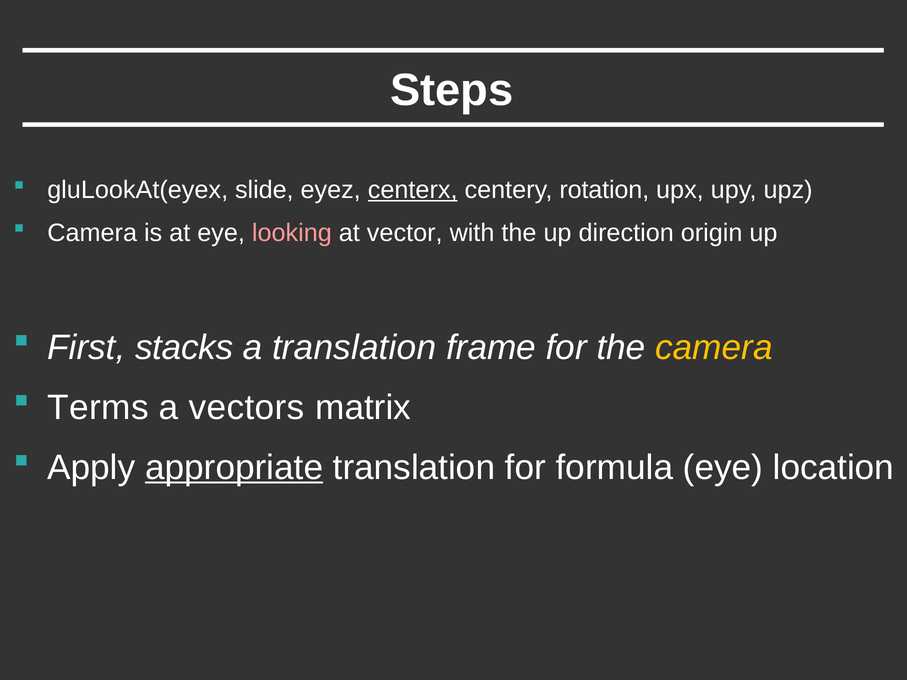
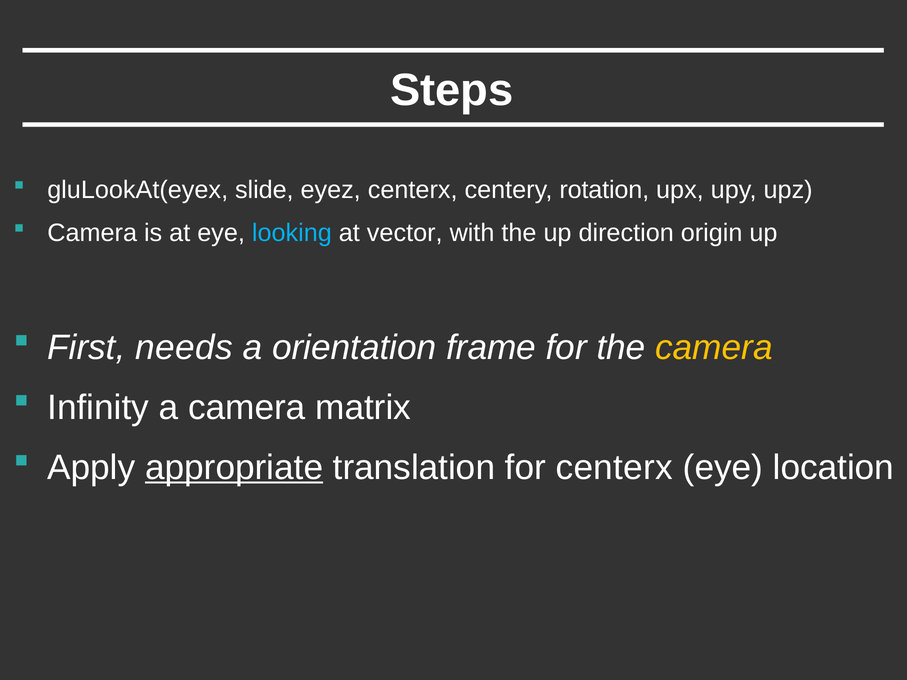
centerx at (413, 190) underline: present -> none
looking colour: pink -> light blue
stacks: stacks -> needs
a translation: translation -> orientation
Terms: Terms -> Infinity
a vectors: vectors -> camera
for formula: formula -> centerx
